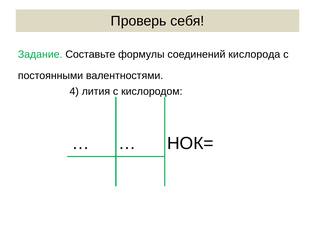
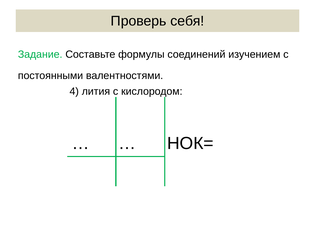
кислорода: кислорода -> изучением
